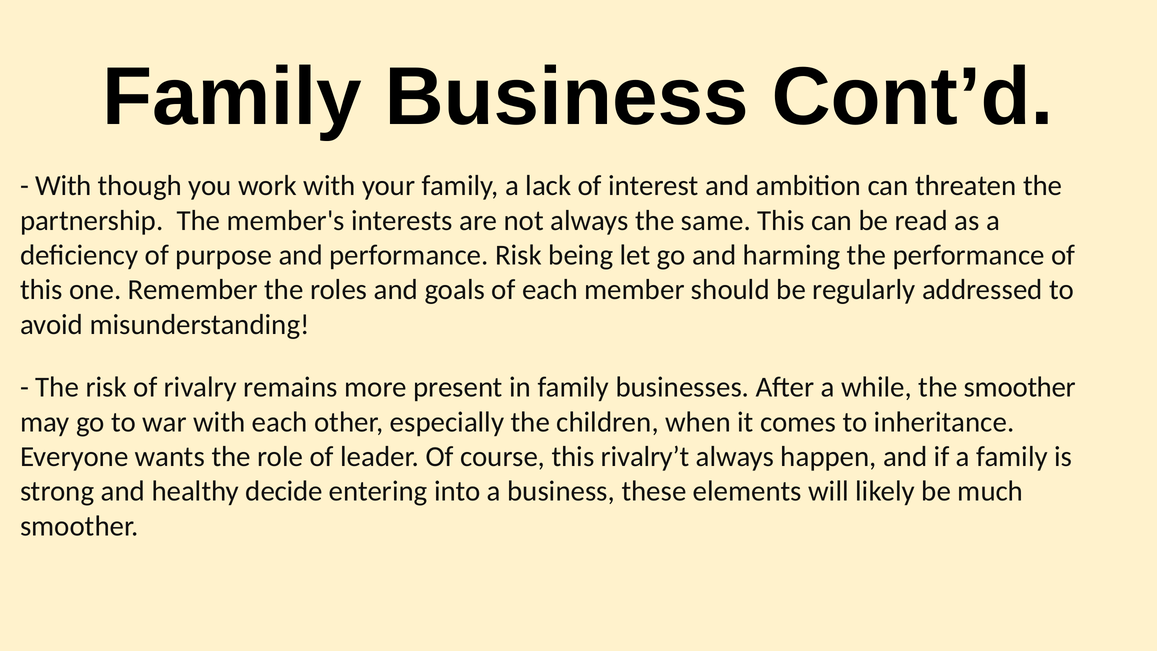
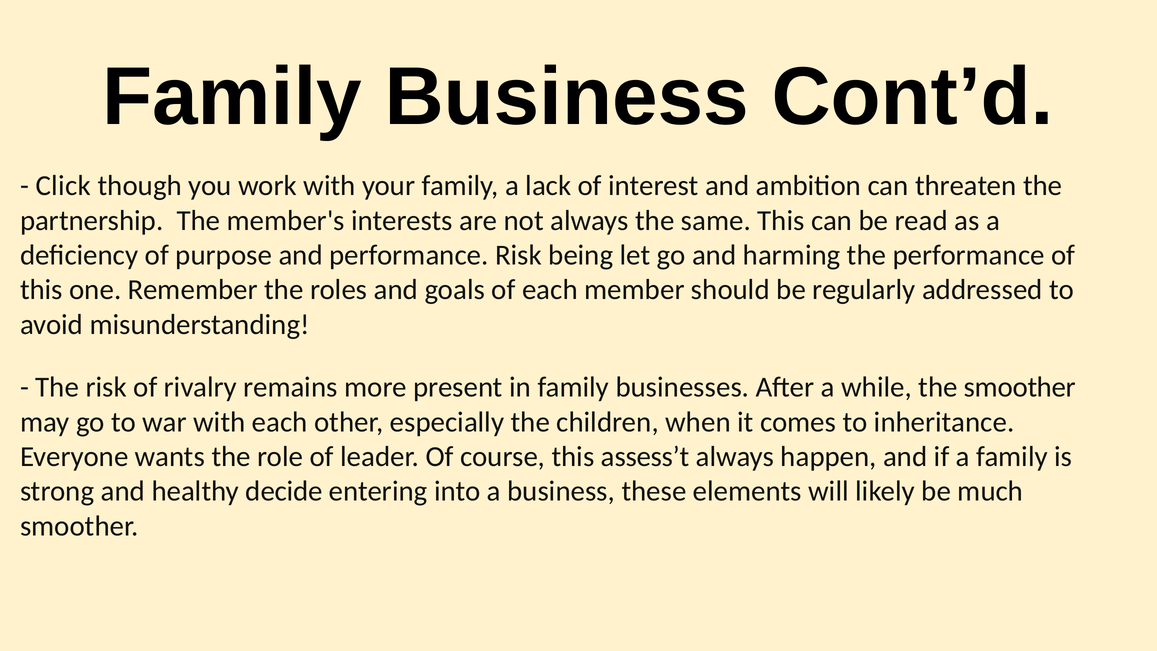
With at (63, 186): With -> Click
rivalry’t: rivalry’t -> assess’t
